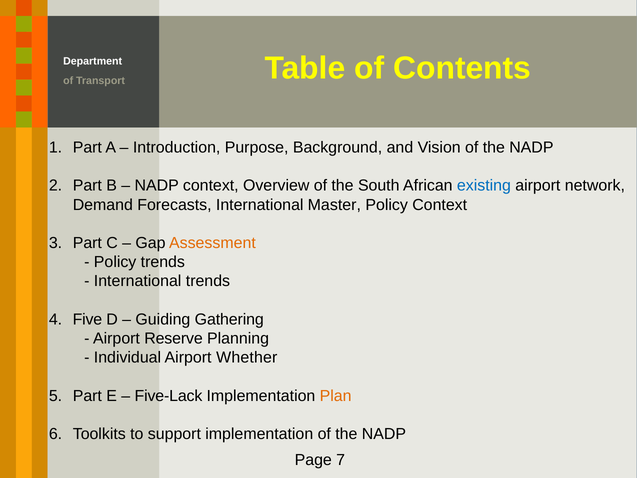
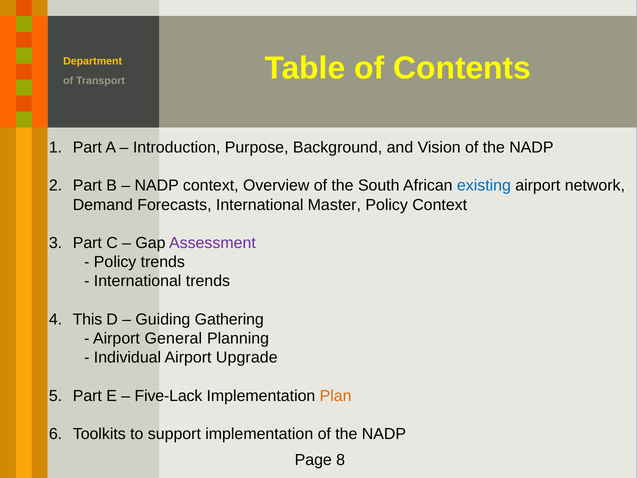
Department colour: white -> yellow
Assessment colour: orange -> purple
Five: Five -> This
Reserve: Reserve -> General
Whether: Whether -> Upgrade
7: 7 -> 8
